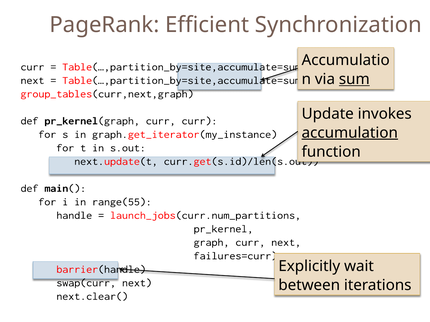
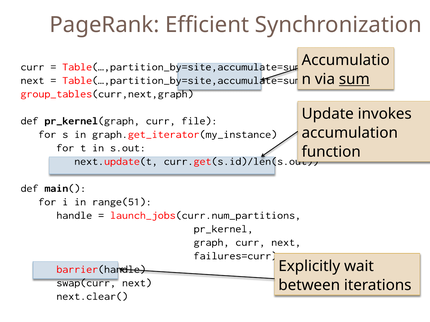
curr curr: curr -> file
accumulation underline: present -> none
range(55: range(55 -> range(51
